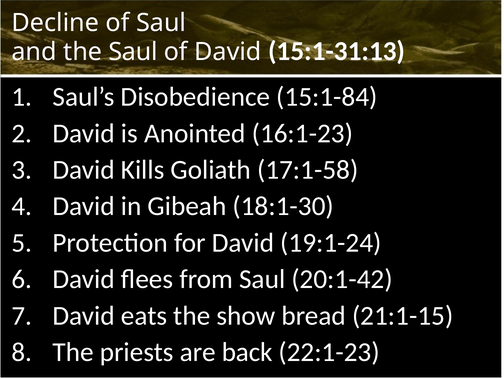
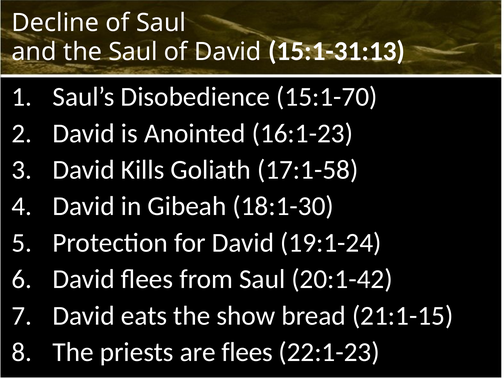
15:1-84: 15:1-84 -> 15:1-70
are back: back -> flees
